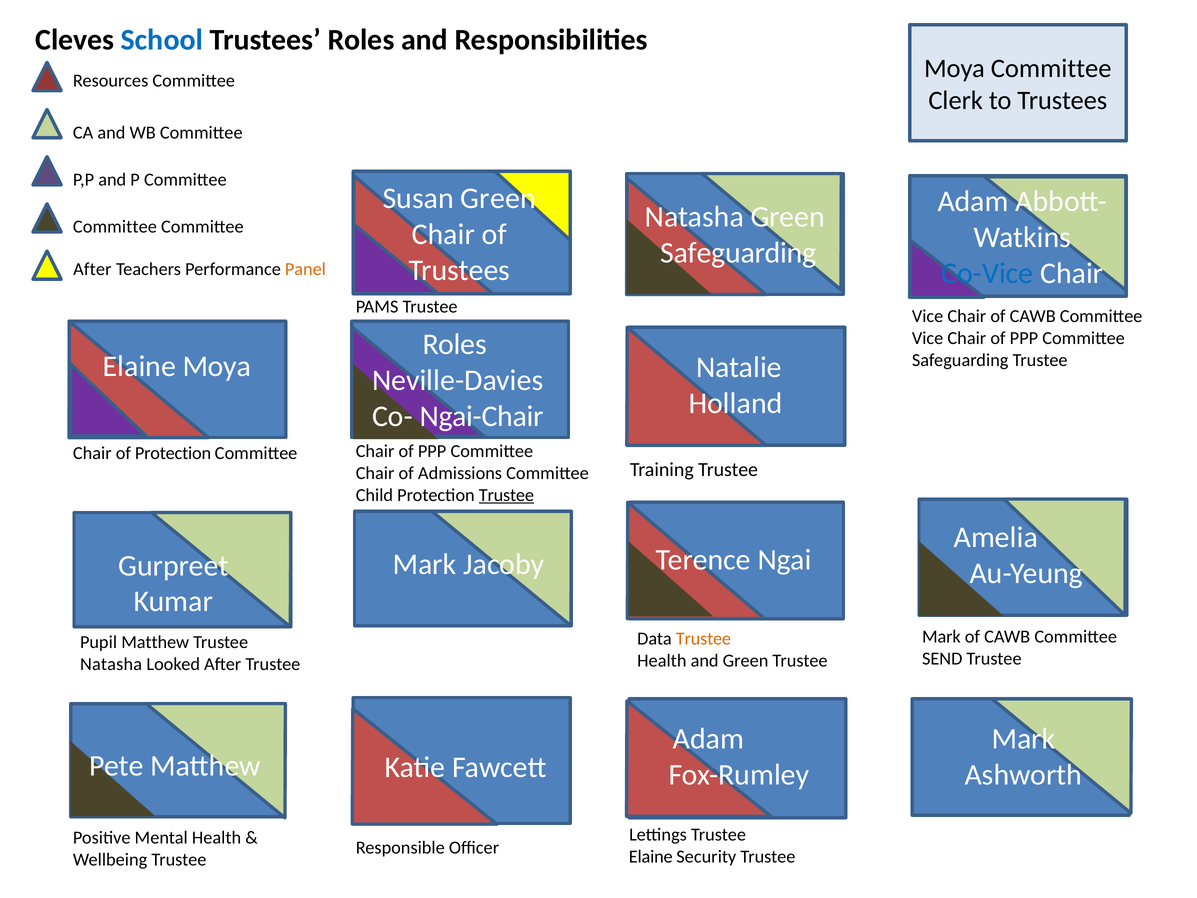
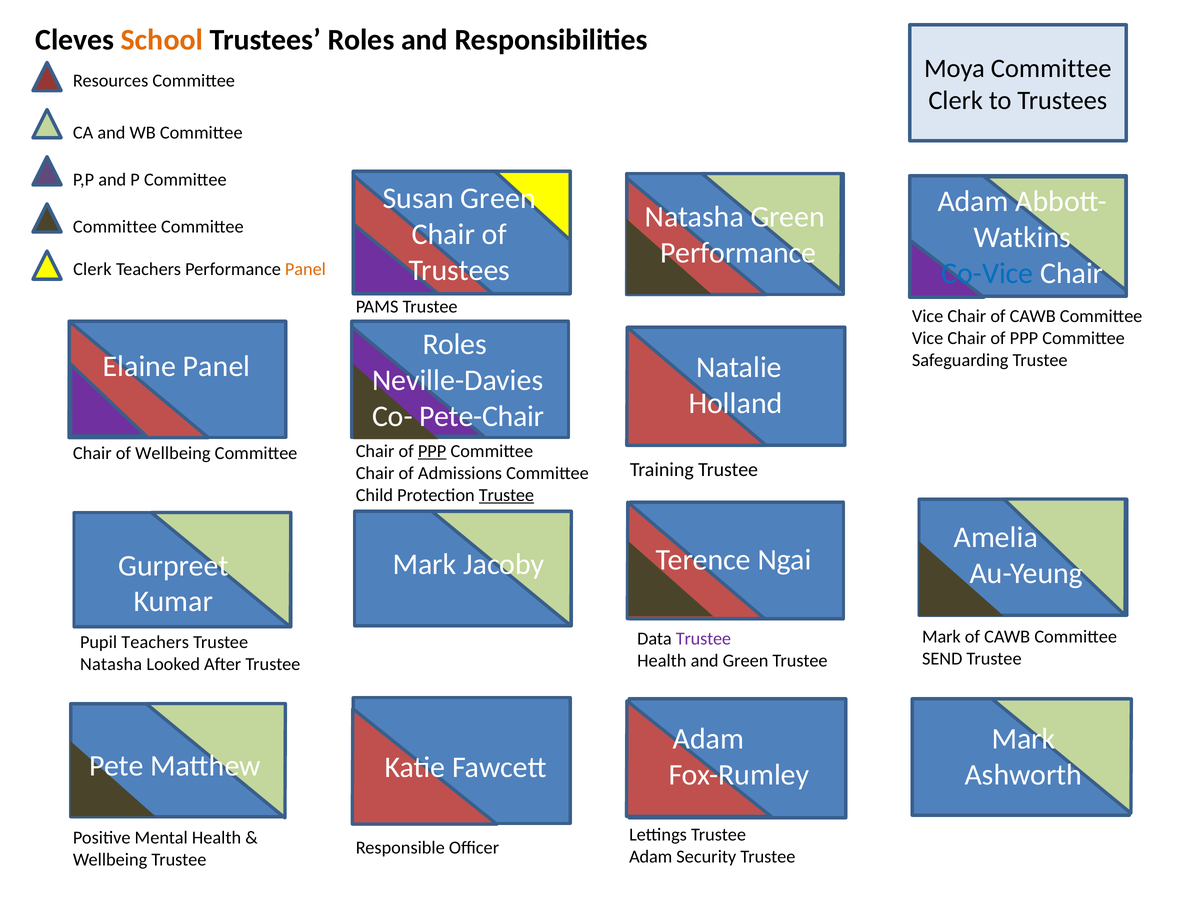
School colour: blue -> orange
Safeguarding at (738, 253): Safeguarding -> Performance
After at (92, 269): After -> Clerk
Moya at (217, 366): Moya -> Panel
Ngai-Chair: Ngai-Chair -> Pete-Chair
of Protection: Protection -> Wellbeing
PPP at (432, 451) underline: none -> present
Trustee at (703, 639) colour: orange -> purple
Pupil Matthew: Matthew -> Teachers
Elaine at (651, 857): Elaine -> Adam
